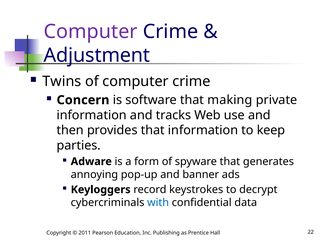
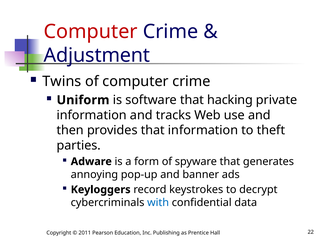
Computer at (91, 32) colour: purple -> red
Concern: Concern -> Uniform
making: making -> hacking
keep: keep -> theft
